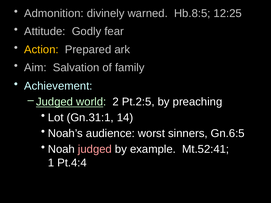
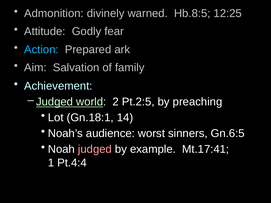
Action colour: yellow -> light blue
Gn.31:1: Gn.31:1 -> Gn.18:1
Mt.52:41: Mt.52:41 -> Mt.17:41
